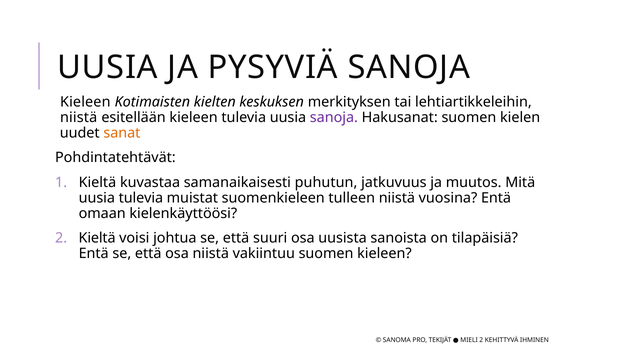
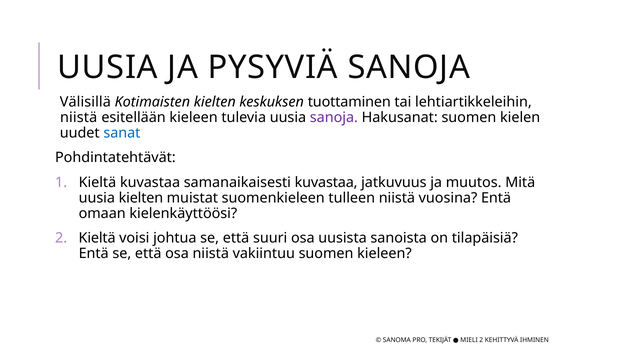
Kieleen at (85, 102): Kieleen -> Välisillä
merkityksen: merkityksen -> tuottaminen
sanat colour: orange -> blue
samanaikaisesti puhutun: puhutun -> kuvastaa
uusia tulevia: tulevia -> kielten
